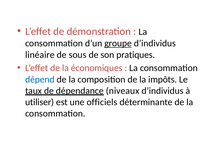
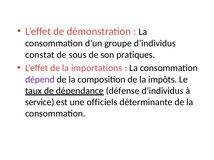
groupe underline: present -> none
linéaire: linéaire -> constat
économiques: économiques -> importations
dépend colour: blue -> purple
niveaux: niveaux -> défense
utiliser: utiliser -> service
